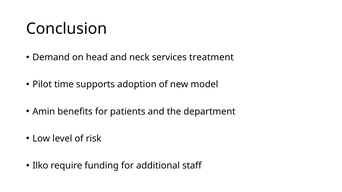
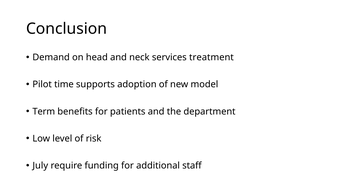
Amin: Amin -> Term
Ilko: Ilko -> July
